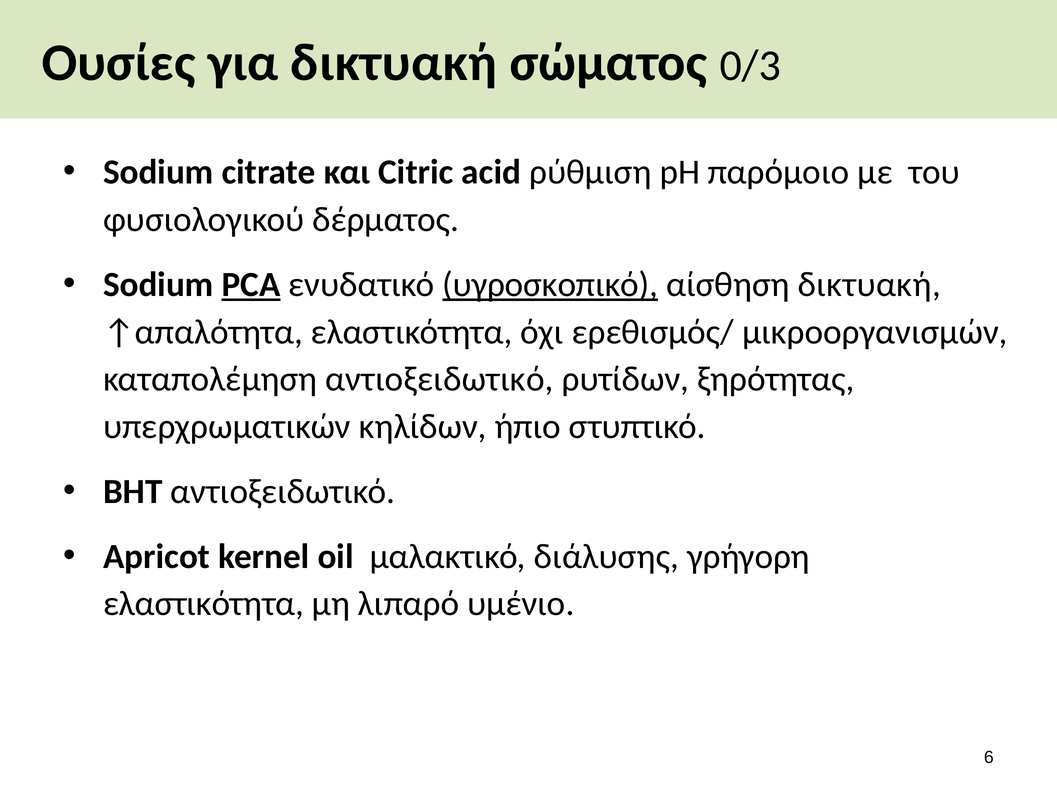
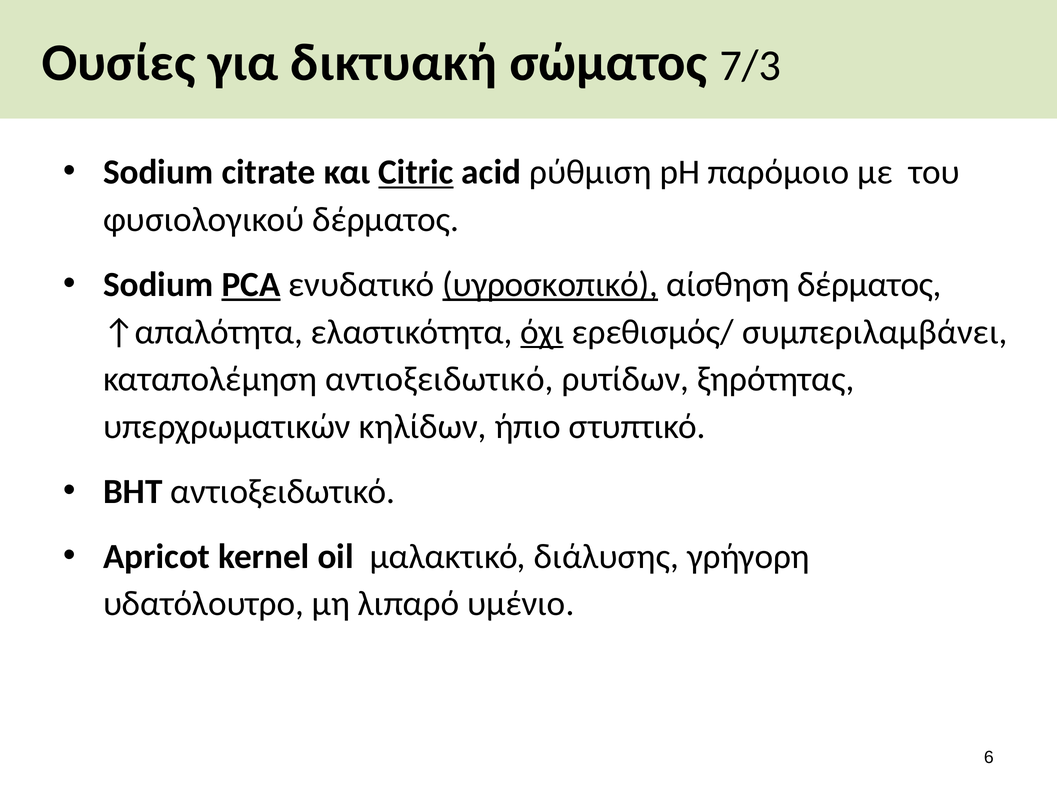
0/3: 0/3 -> 7/3
Citric underline: none -> present
αίσθηση δικτυακή: δικτυακή -> δέρματος
όχι underline: none -> present
μικροοργανισμών: μικροοργανισμών -> συμπεριλαμβάνει
ελαστικότητα at (203, 604): ελαστικότητα -> υδατόλουτρο
